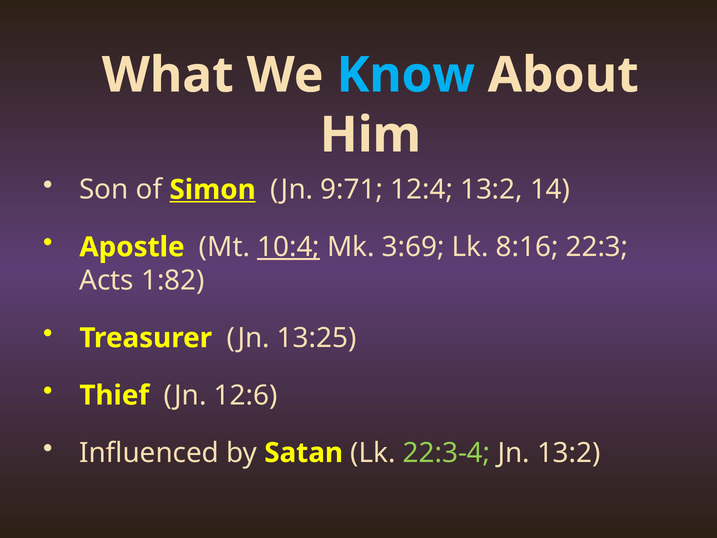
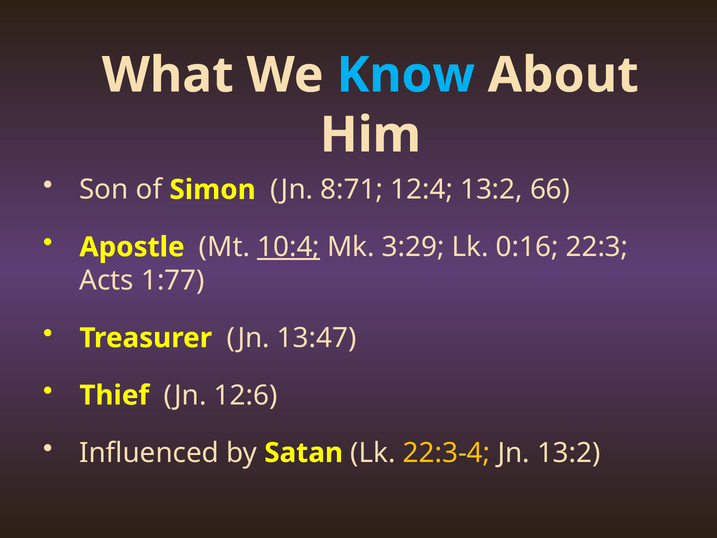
Simon underline: present -> none
9:71: 9:71 -> 8:71
14: 14 -> 66
3:69: 3:69 -> 3:29
8:16: 8:16 -> 0:16
1:82: 1:82 -> 1:77
13:25: 13:25 -> 13:47
22:3-4 colour: light green -> yellow
